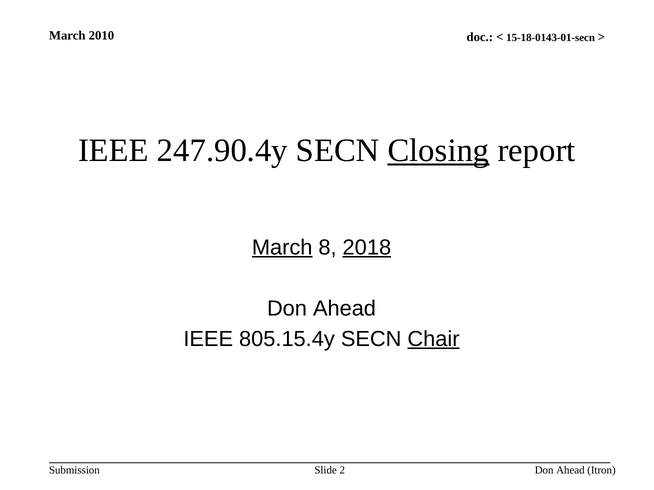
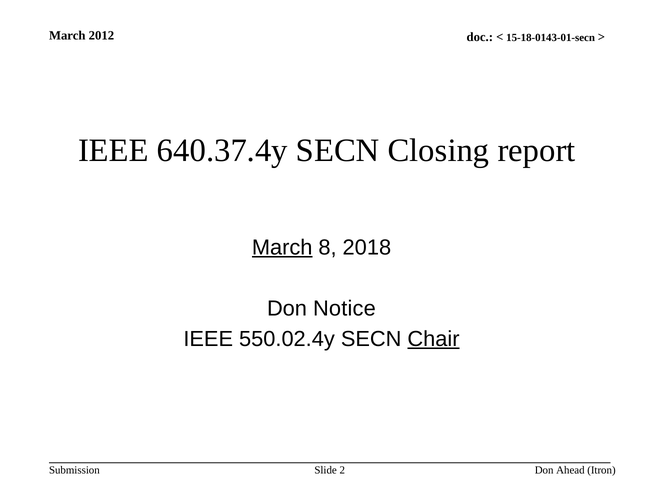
2010: 2010 -> 2012
247.90.4y: 247.90.4y -> 640.37.4y
Closing underline: present -> none
2018 underline: present -> none
Ahead at (344, 309): Ahead -> Notice
805.15.4y: 805.15.4y -> 550.02.4y
